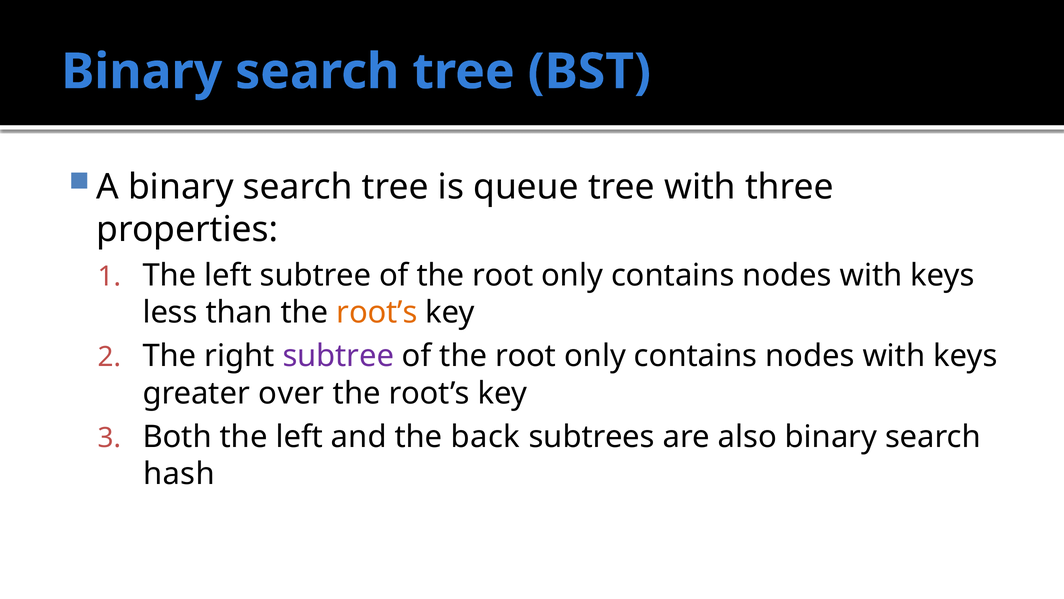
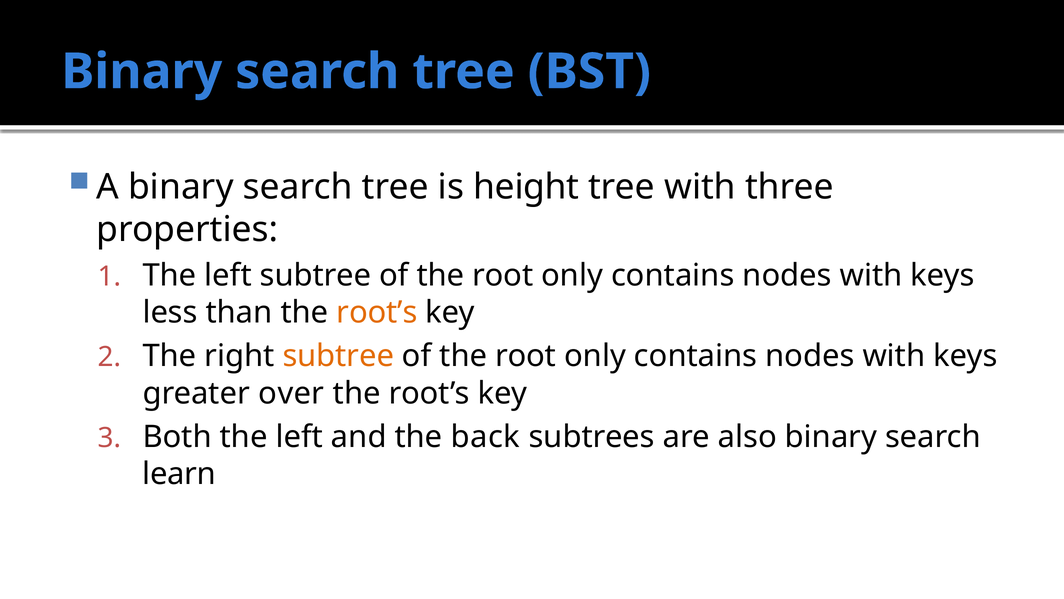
queue: queue -> height
subtree at (338, 356) colour: purple -> orange
hash: hash -> learn
